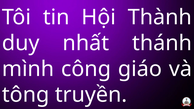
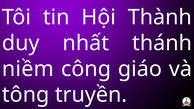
mình: mình -> niềm
